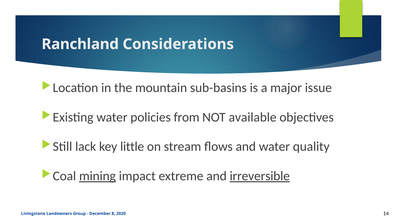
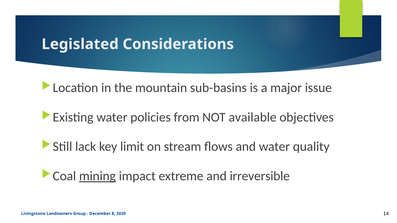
Ranchland: Ranchland -> Legislated
little: little -> limit
irreversible underline: present -> none
